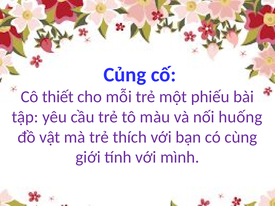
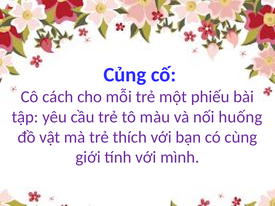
thiết: thiết -> cách
